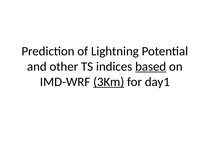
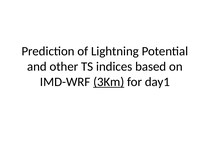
based underline: present -> none
